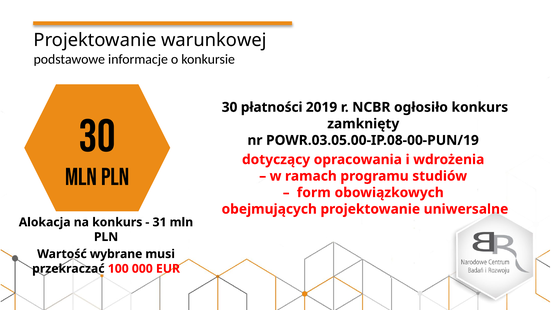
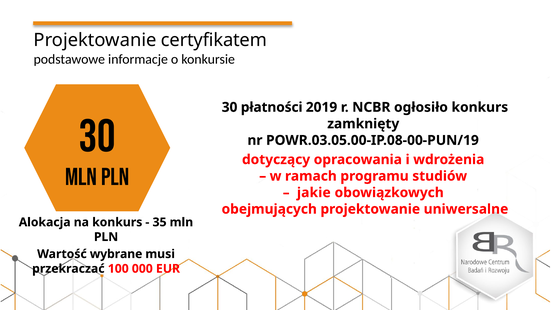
warunkowej: warunkowej -> certyfikatem
form: form -> jakie
31: 31 -> 35
